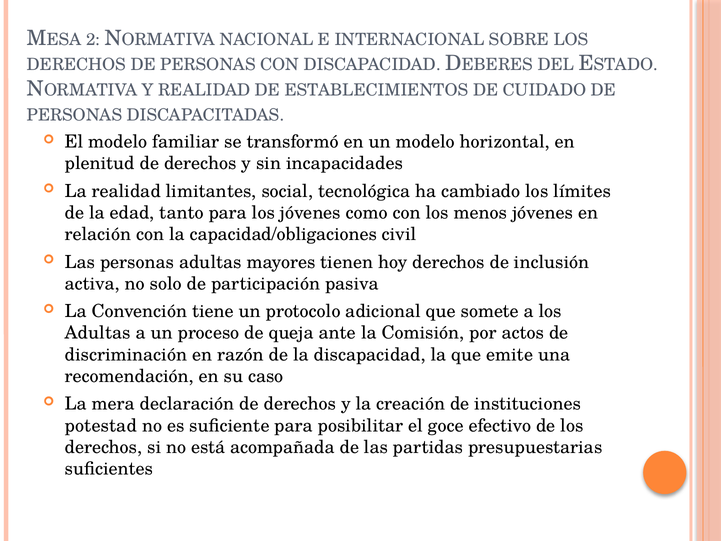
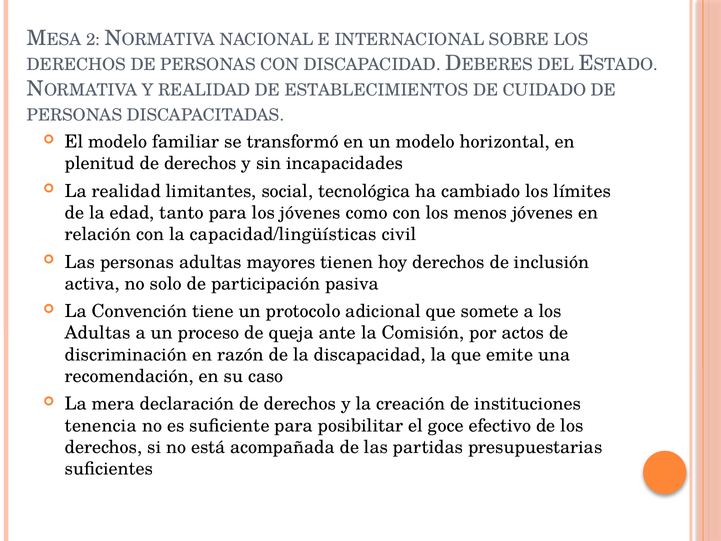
capacidad/obligaciones: capacidad/obligaciones -> capacidad/lingüísticas
potestad: potestad -> tenencia
